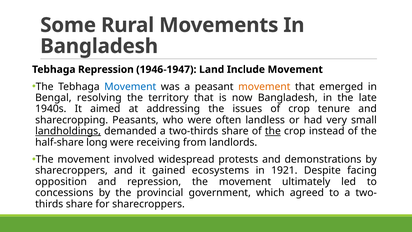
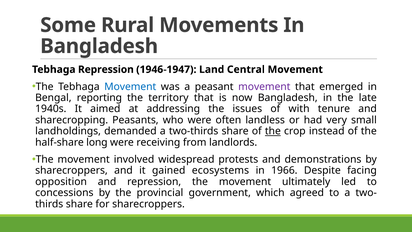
Include: Include -> Central
movement at (264, 87) colour: orange -> purple
resolving: resolving -> reporting
of crop: crop -> with
landholdings underline: present -> none
1921: 1921 -> 1966
